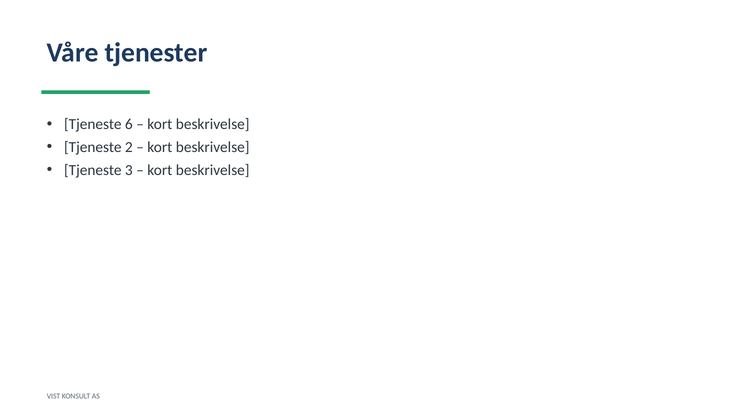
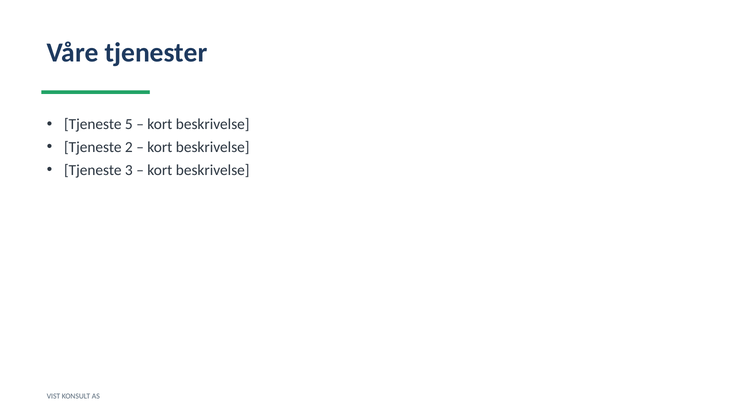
6: 6 -> 5
